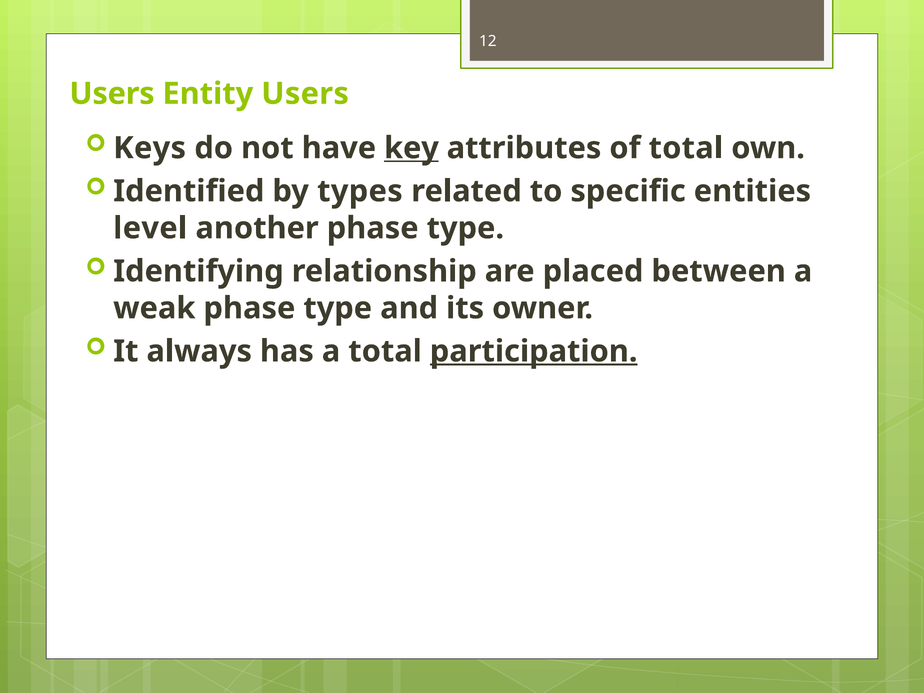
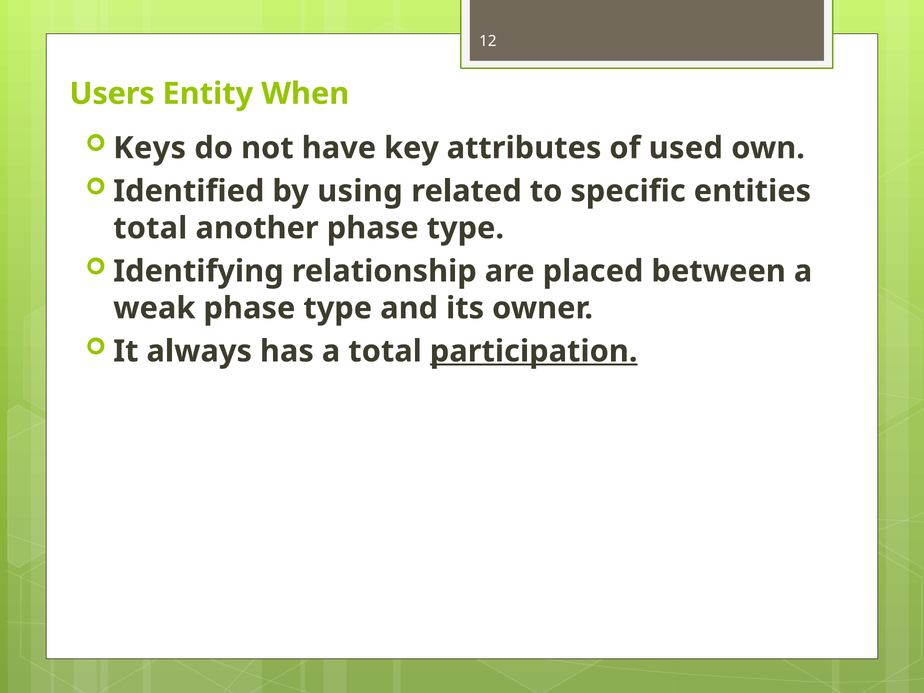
Entity Users: Users -> When
key underline: present -> none
of total: total -> used
types: types -> using
level at (150, 228): level -> total
